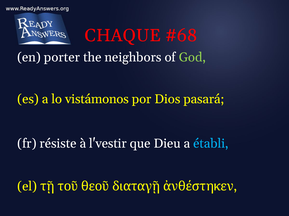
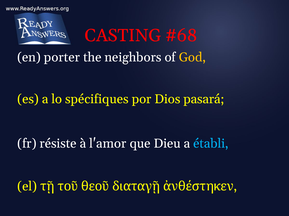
CHAQUE: CHAQUE -> CASTING
God colour: light green -> yellow
vistámonos: vistámonos -> spécifiques
l'vestir: l'vestir -> l'amor
